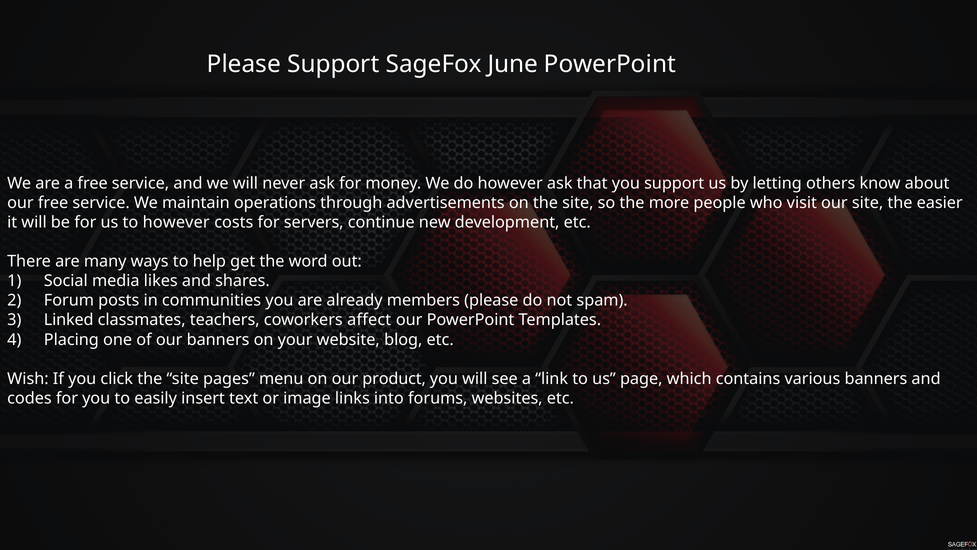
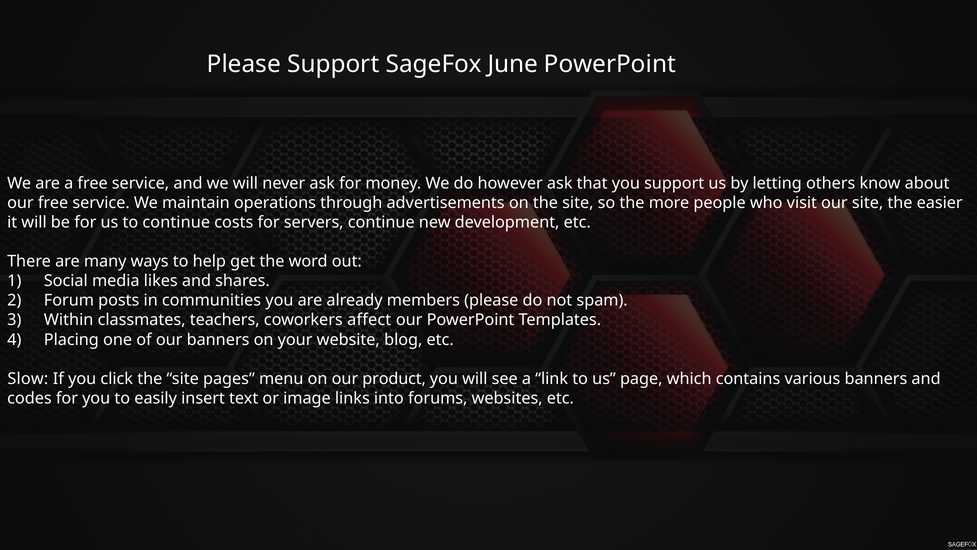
to however: however -> continue
Linked: Linked -> Within
Wish: Wish -> Slow
